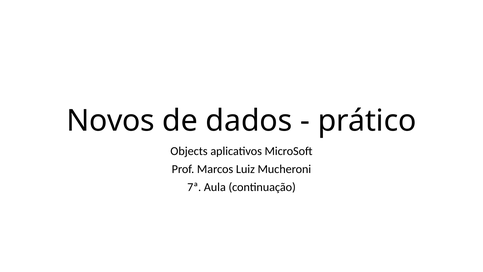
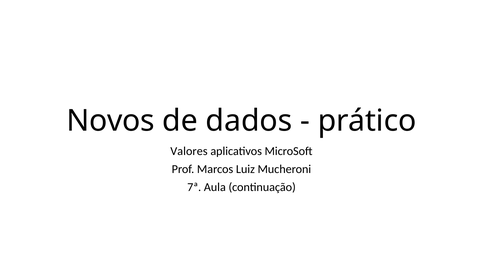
Objects: Objects -> Valores
